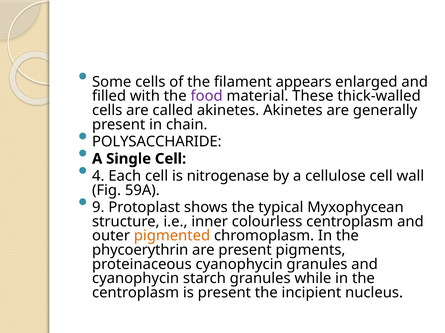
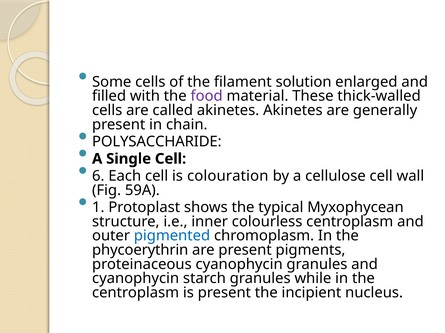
appears: appears -> solution
4: 4 -> 6
nitrogenase: nitrogenase -> colouration
9: 9 -> 1
pigmented colour: orange -> blue
